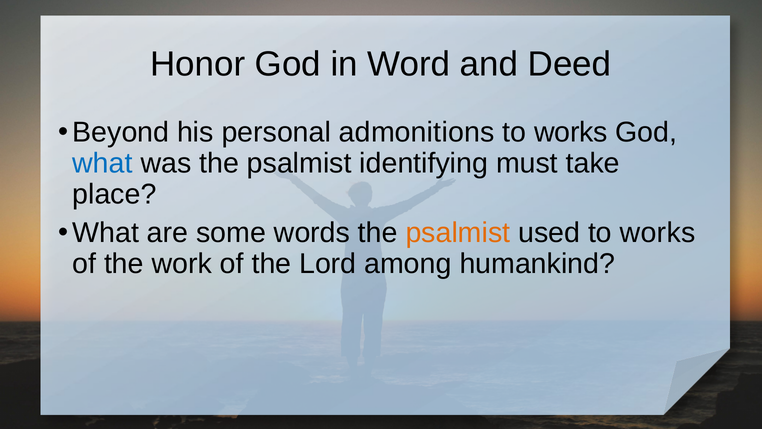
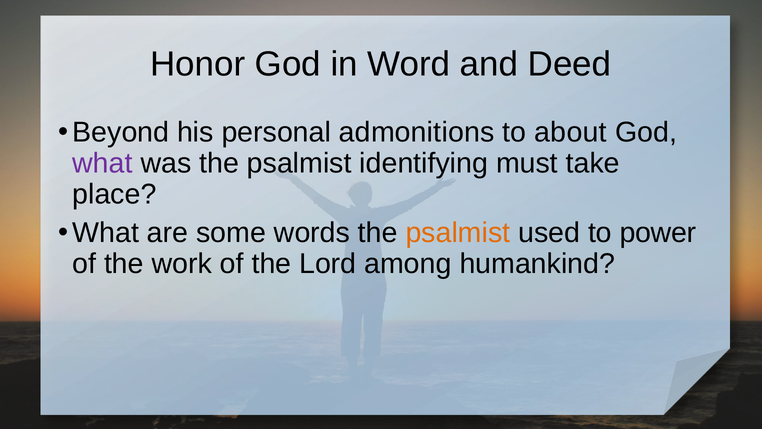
works at (571, 132): works -> about
what at (103, 163) colour: blue -> purple
used to works: works -> power
